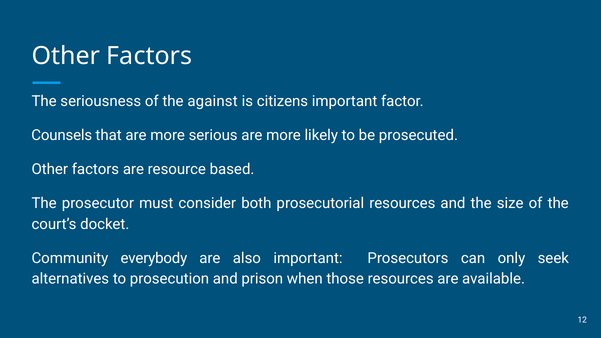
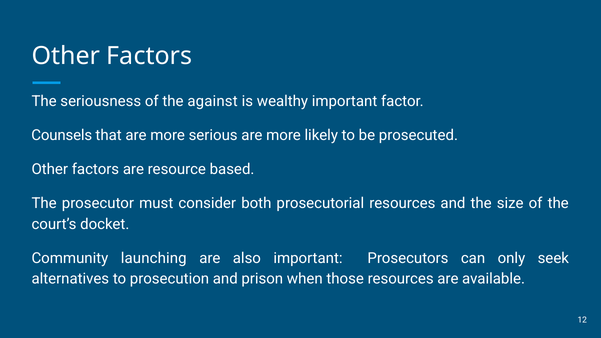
citizens: citizens -> wealthy
everybody: everybody -> launching
